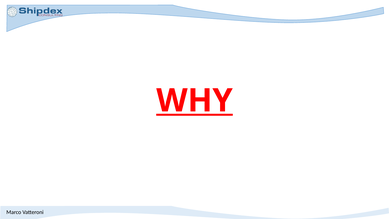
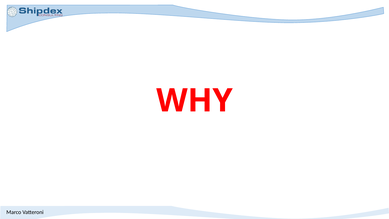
WHY underline: present -> none
